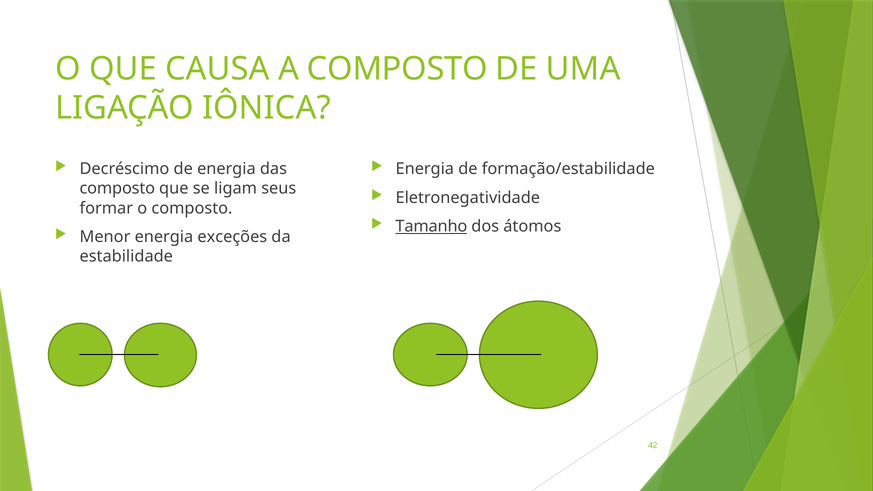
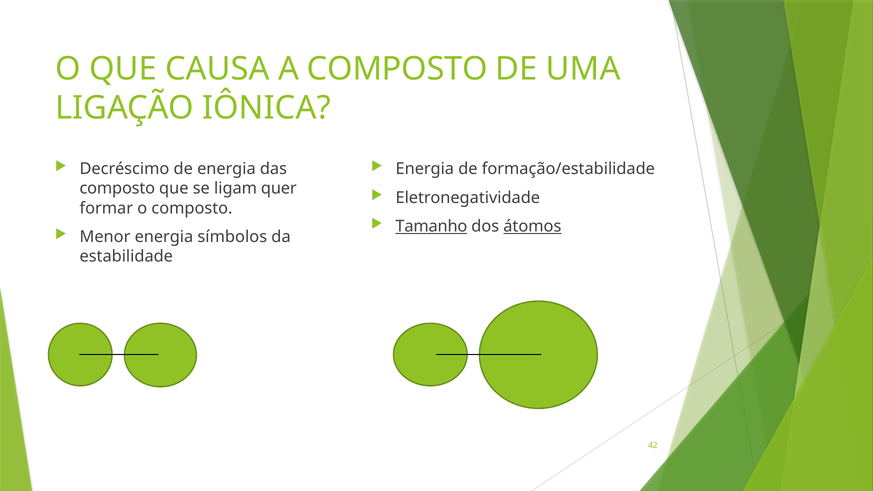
seus: seus -> quer
átomos underline: none -> present
exceções: exceções -> símbolos
